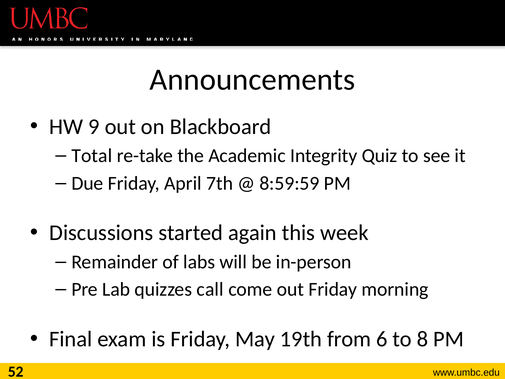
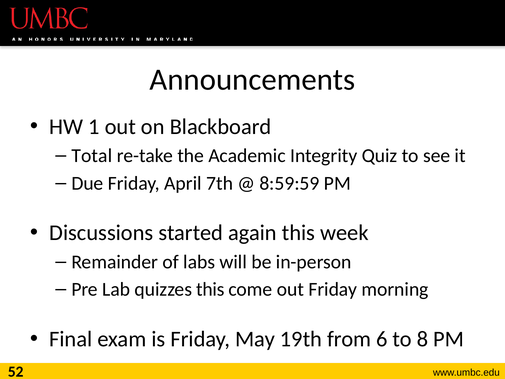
9: 9 -> 1
quizzes call: call -> this
